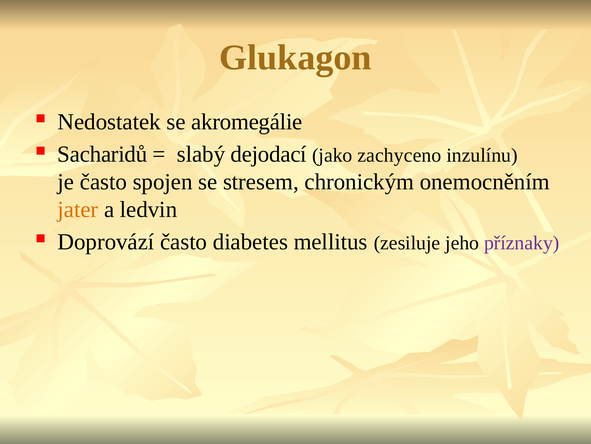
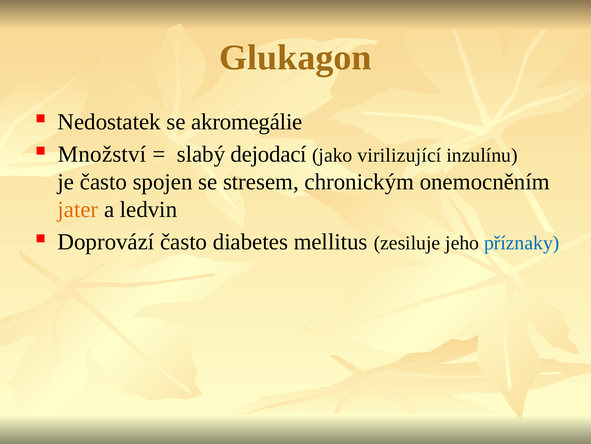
Sacharidů: Sacharidů -> Množství
zachyceno: zachyceno -> virilizující
příznaky colour: purple -> blue
